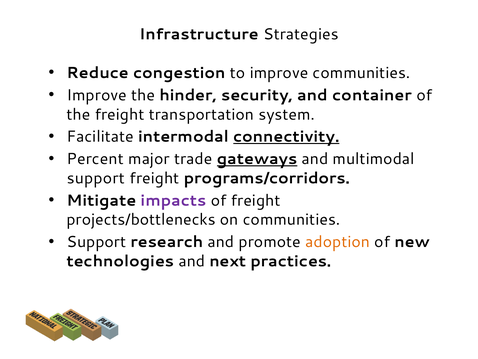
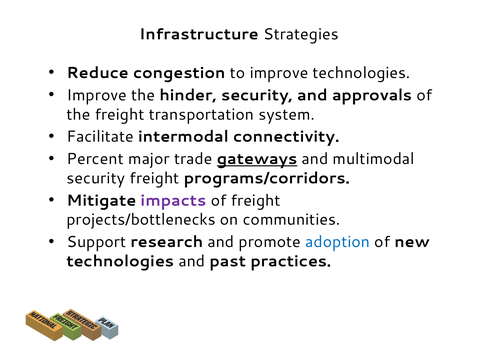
improve communities: communities -> technologies
container: container -> approvals
connectivity underline: present -> none
support at (96, 178): support -> security
adoption colour: orange -> blue
next: next -> past
